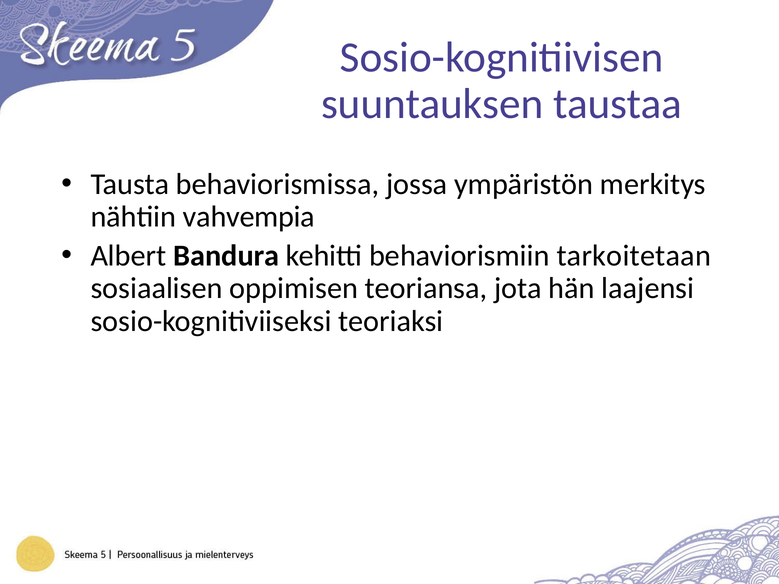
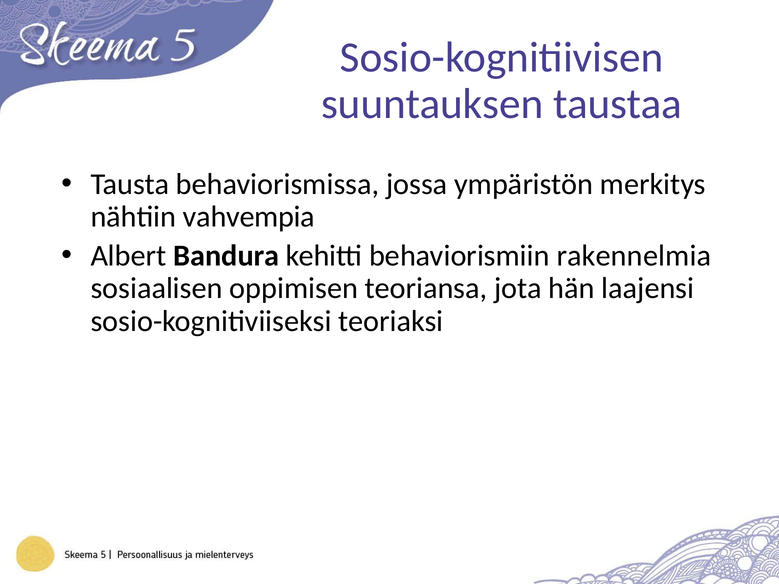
tarkoitetaan: tarkoitetaan -> rakennelmia
